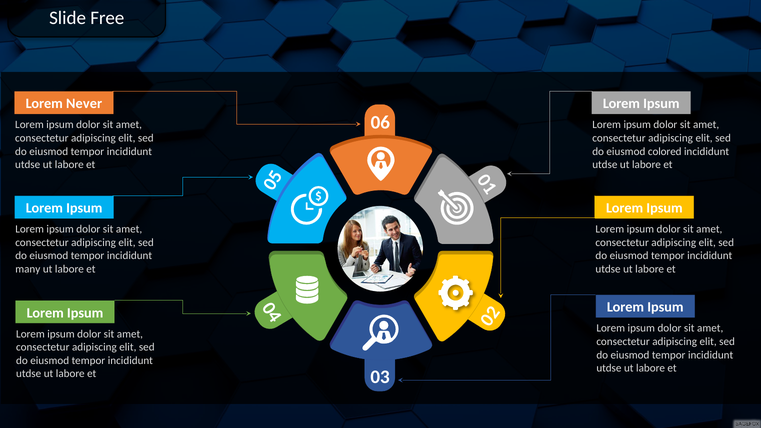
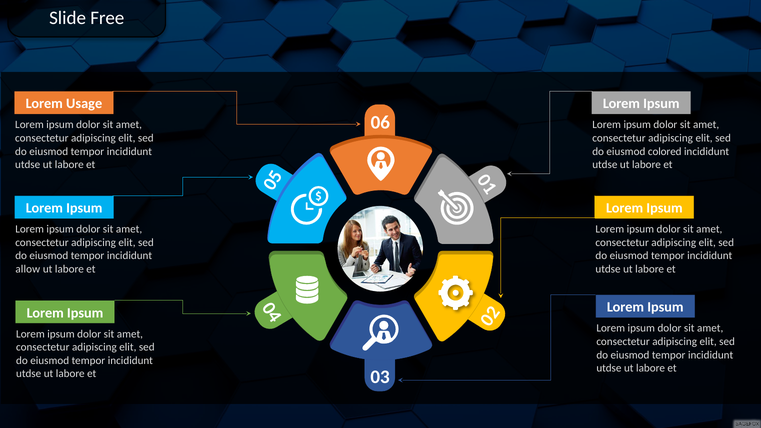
Never: Never -> Usage
many: many -> allow
